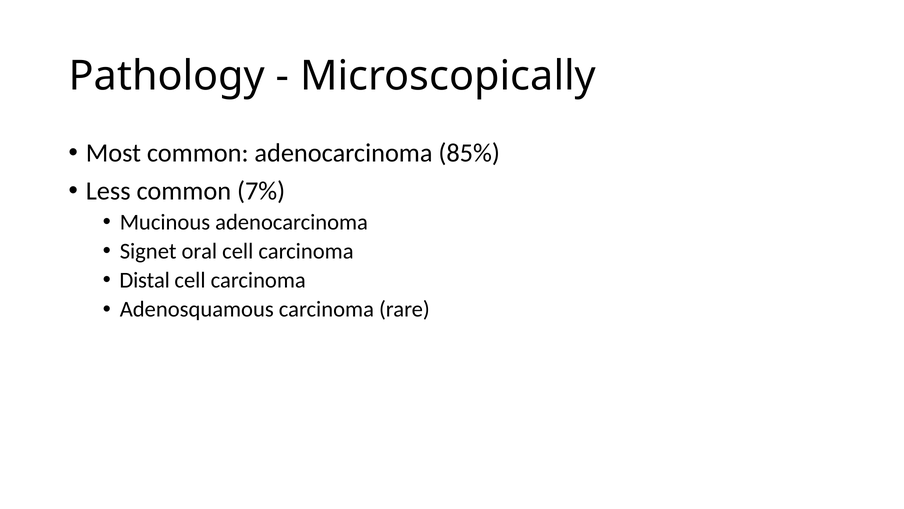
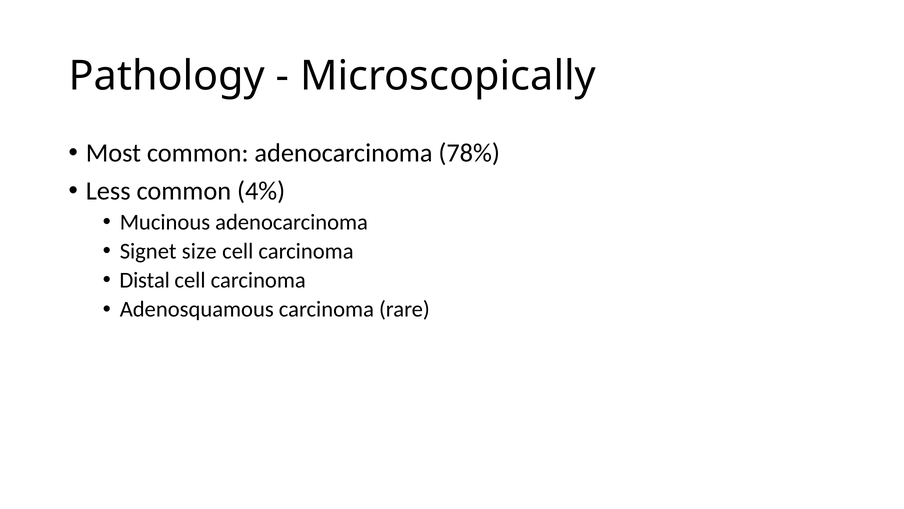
85%: 85% -> 78%
7%: 7% -> 4%
oral: oral -> size
